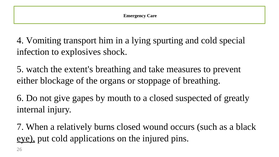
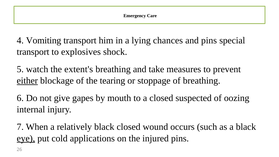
spurting: spurting -> chances
and cold: cold -> pins
infection at (33, 52): infection -> transport
either underline: none -> present
organs: organs -> tearing
greatly: greatly -> oozing
relatively burns: burns -> black
